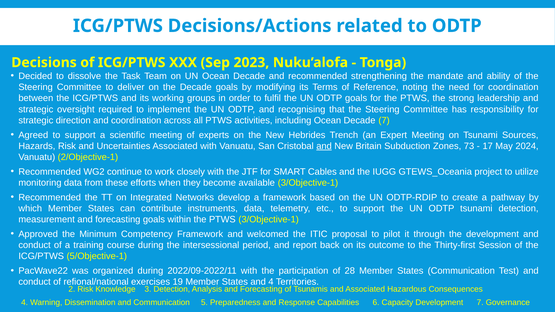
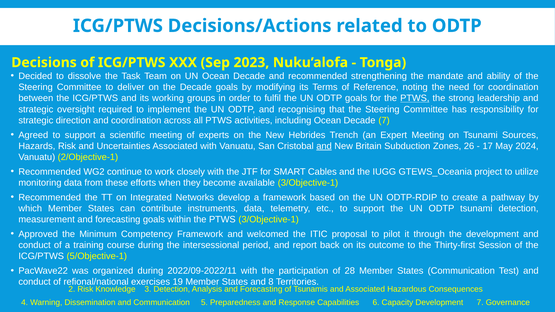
PTWS at (415, 98) underline: none -> present
73: 73 -> 26
and 4: 4 -> 8
